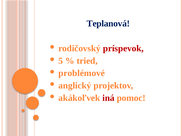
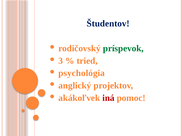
Teplanová: Teplanová -> Študentov
príspevok colour: red -> green
5: 5 -> 3
problémové: problémové -> psychológia
